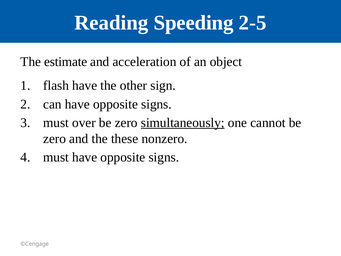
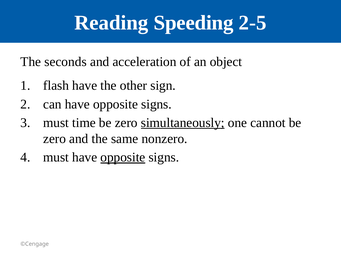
estimate: estimate -> seconds
over: over -> time
these: these -> same
opposite at (123, 157) underline: none -> present
